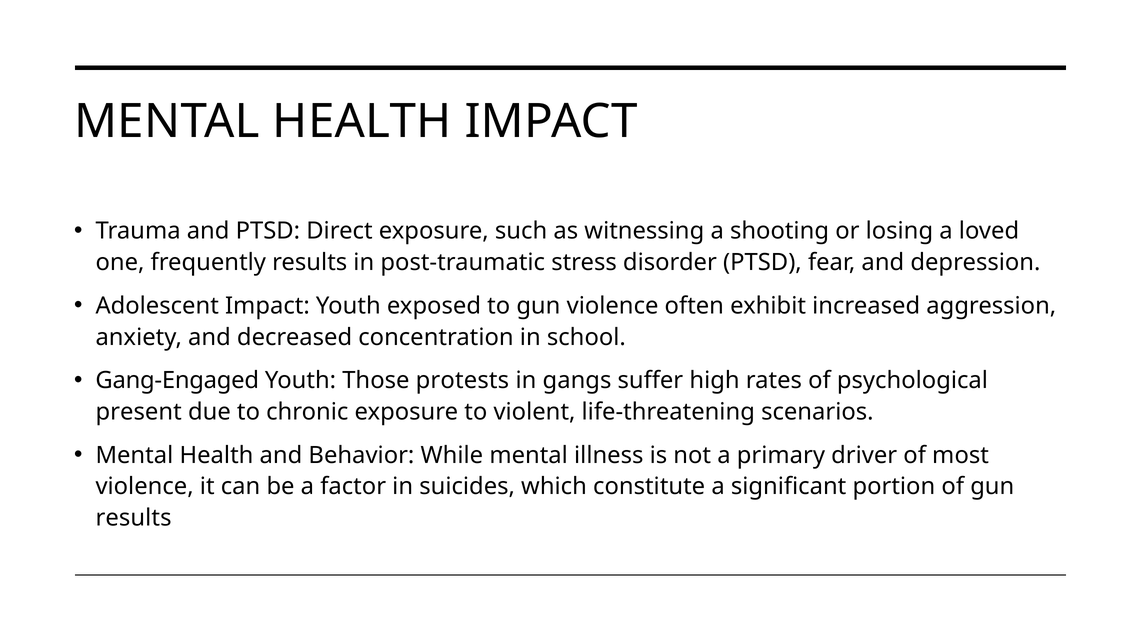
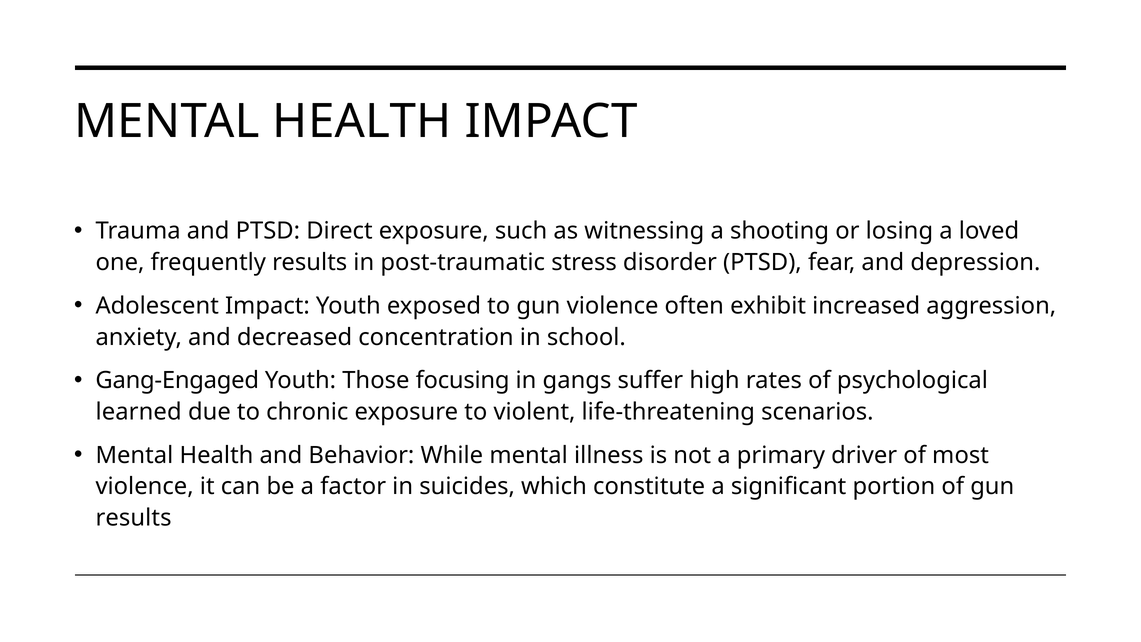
protests: protests -> focusing
present: present -> learned
